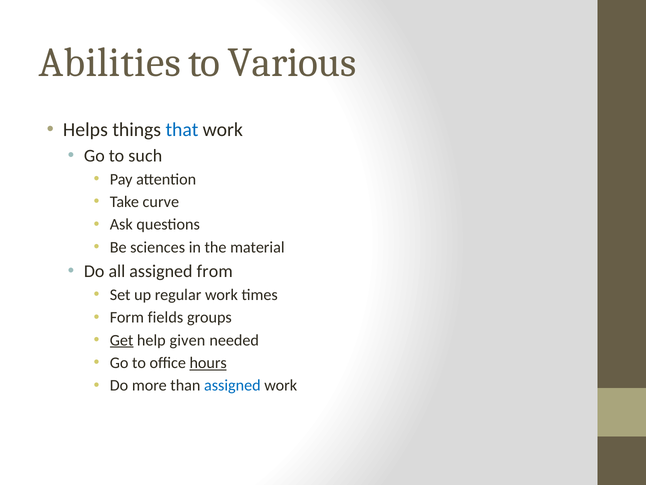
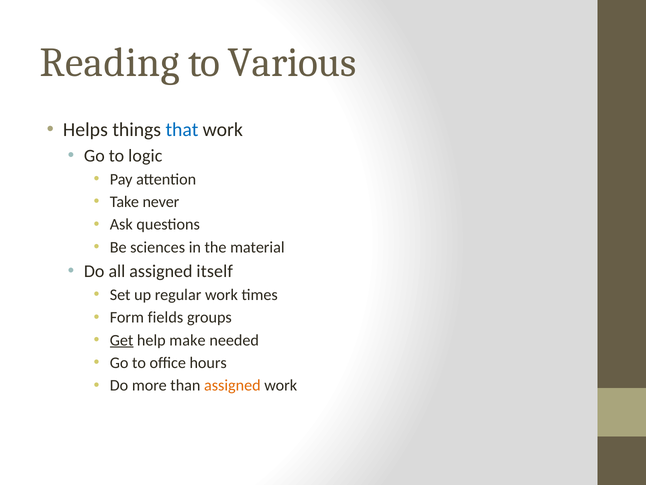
Abilities: Abilities -> Reading
such: such -> logic
curve: curve -> never
from: from -> itself
given: given -> make
hours underline: present -> none
assigned at (232, 385) colour: blue -> orange
